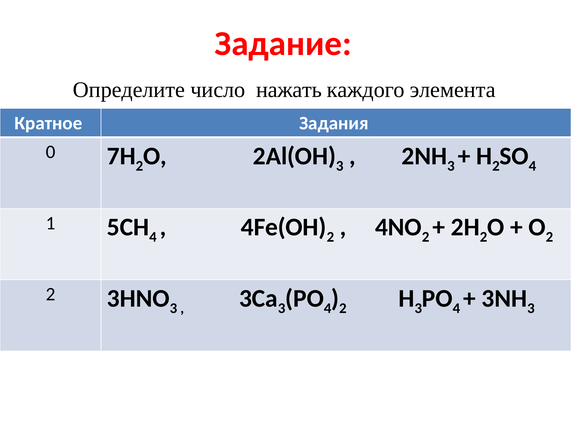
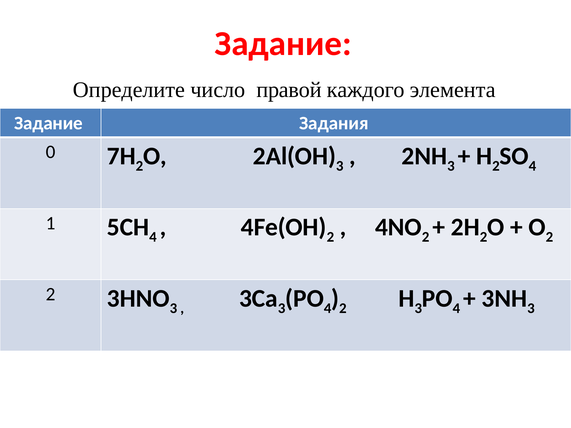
нажать: нажать -> правой
Кратное at (48, 123): Кратное -> Задание
